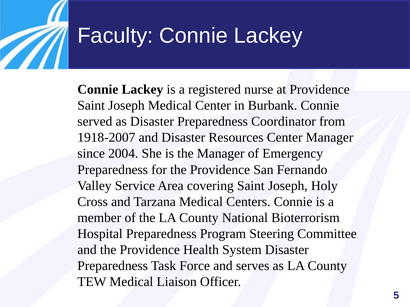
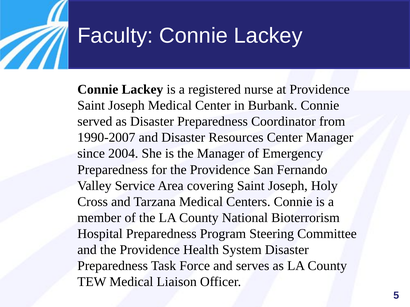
1918-2007: 1918-2007 -> 1990-2007
